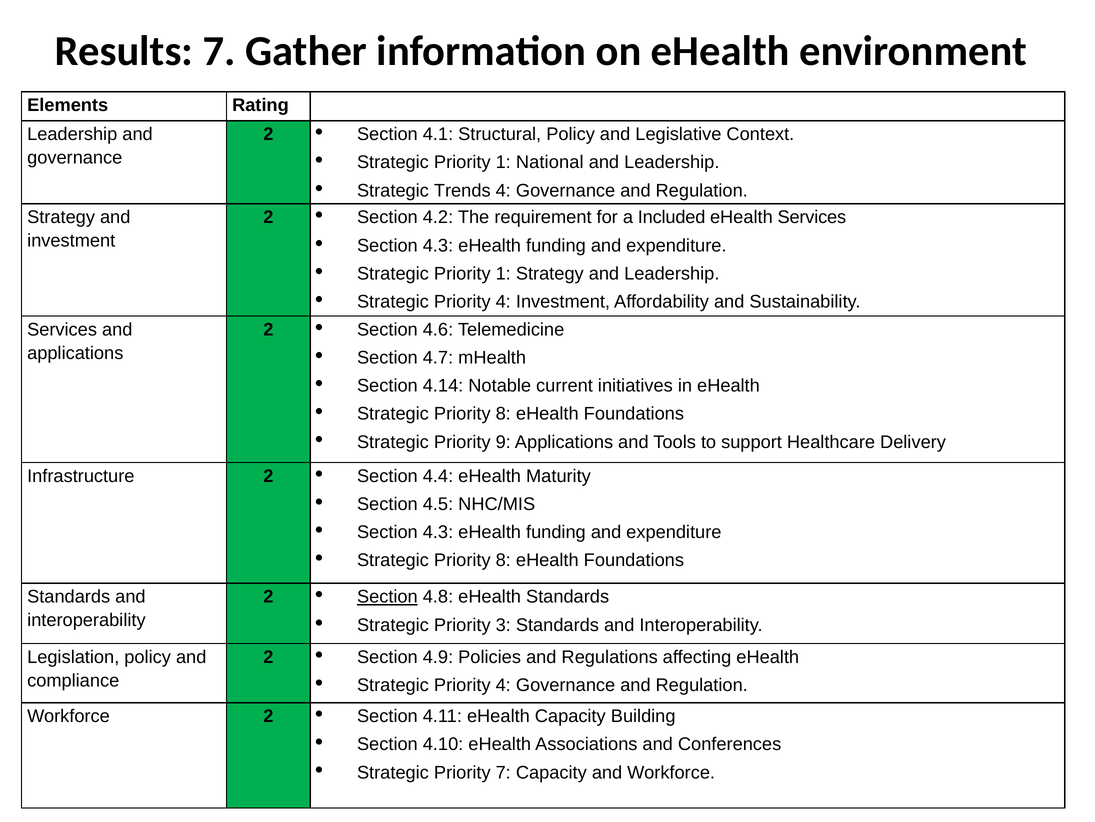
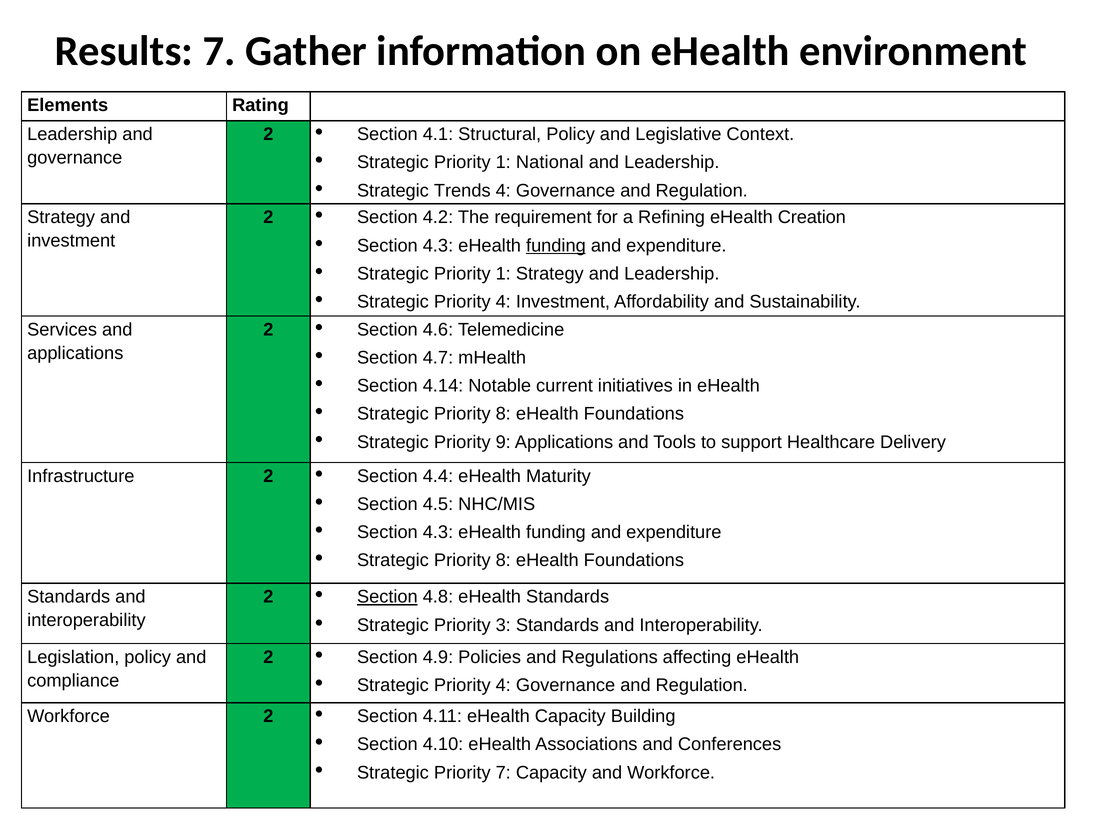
Included: Included -> Refining
eHealth Services: Services -> Creation
funding at (556, 245) underline: none -> present
